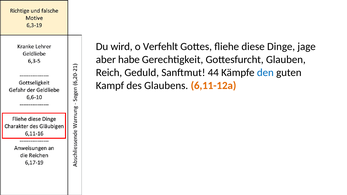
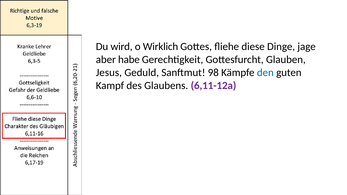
Verfehlt: Verfehlt -> Wirklich
Reich: Reich -> Jesus
44: 44 -> 98
6,11-12a colour: orange -> purple
